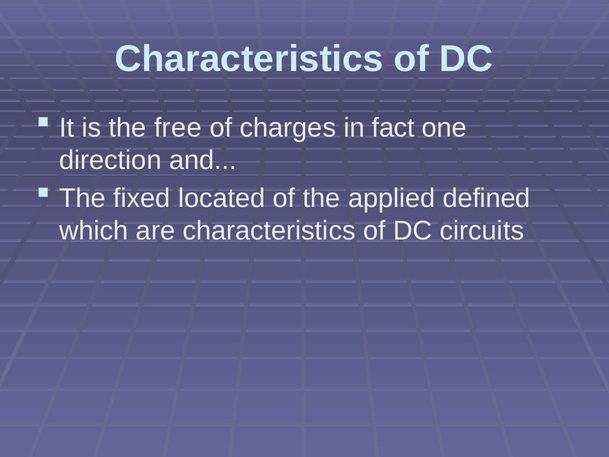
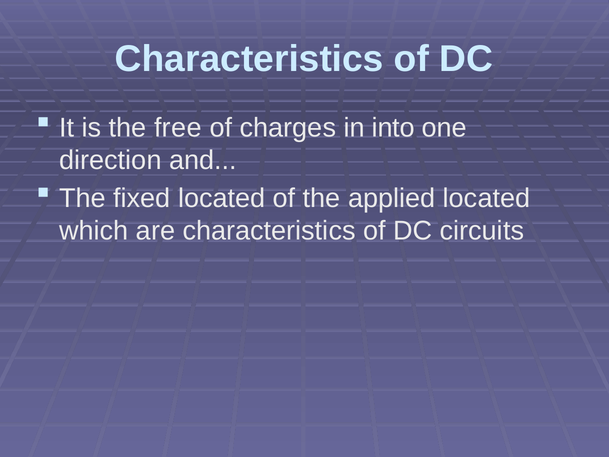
fact: fact -> into
applied defined: defined -> located
